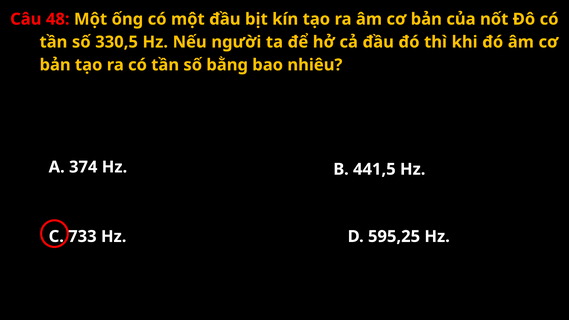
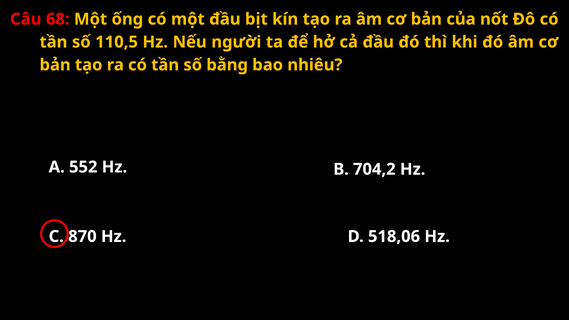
48: 48 -> 68
330,5: 330,5 -> 110,5
374: 374 -> 552
441,5: 441,5 -> 704,2
733: 733 -> 870
595,25: 595,25 -> 518,06
